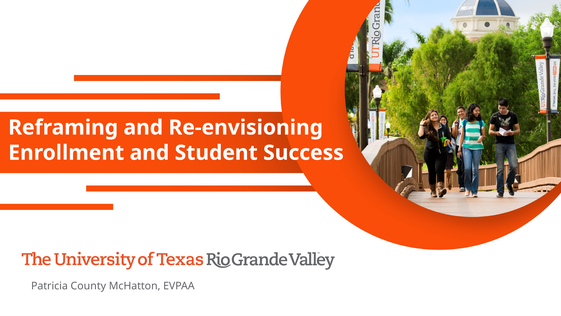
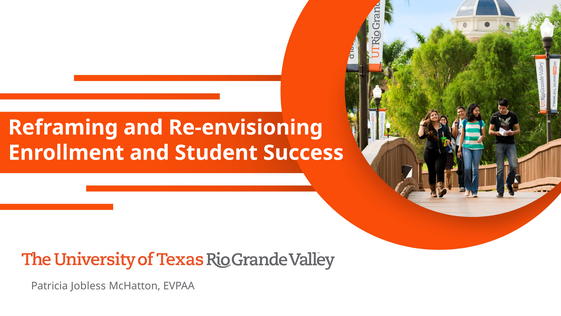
County: County -> Jobless
